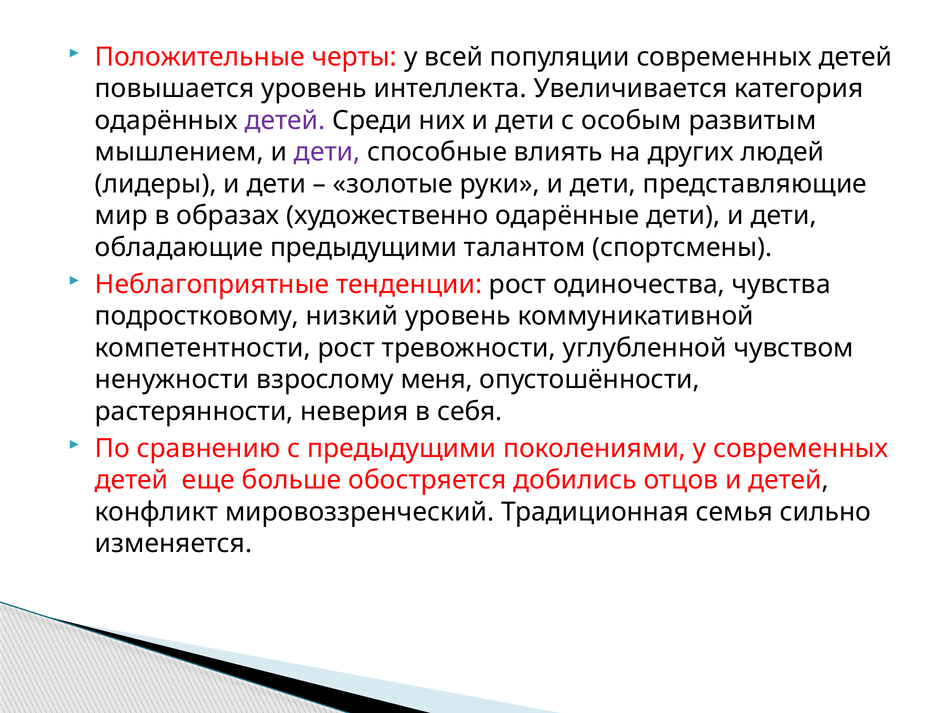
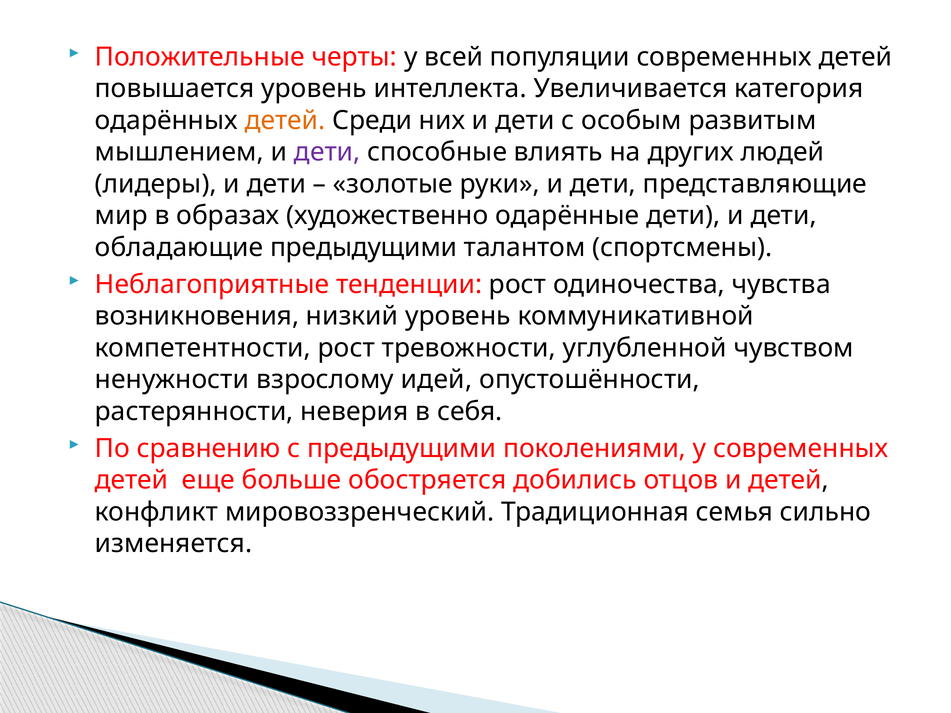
детей at (285, 121) colour: purple -> orange
подростковому: подростковому -> возникновения
меня: меня -> идей
